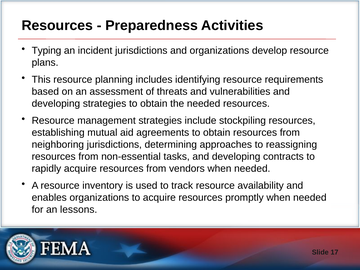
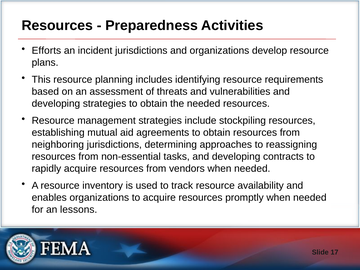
Typing: Typing -> Efforts
